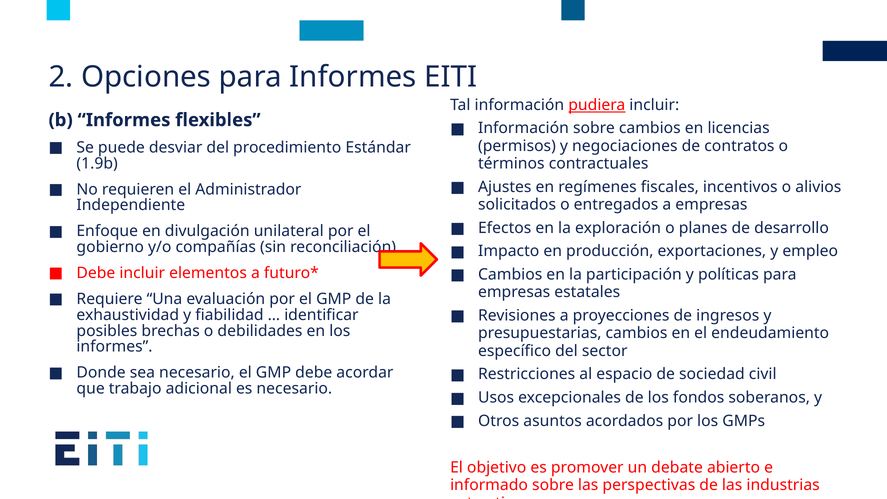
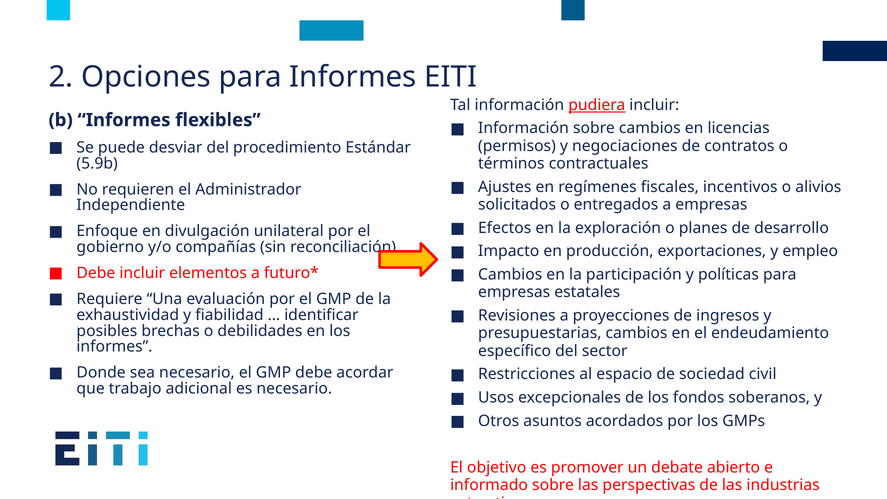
1.9b: 1.9b -> 5.9b
